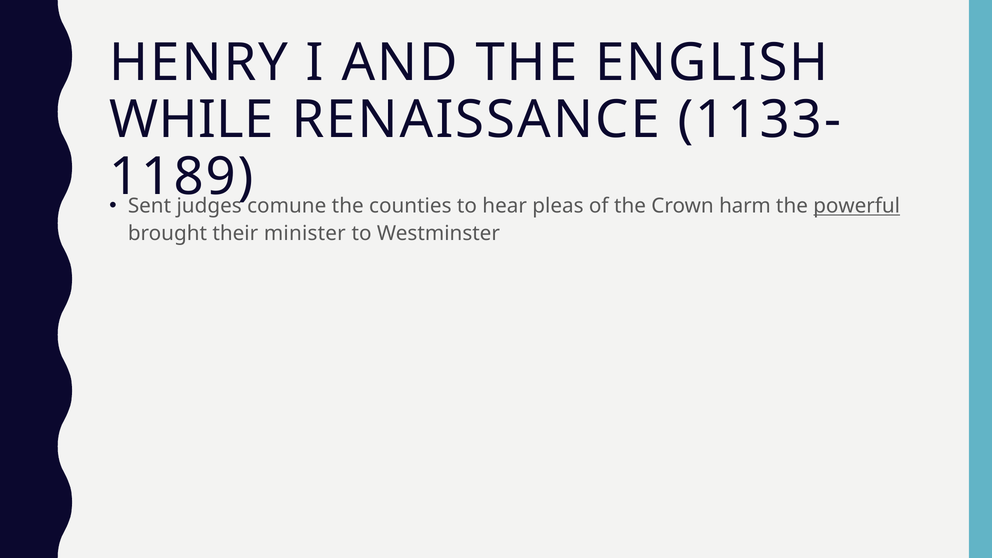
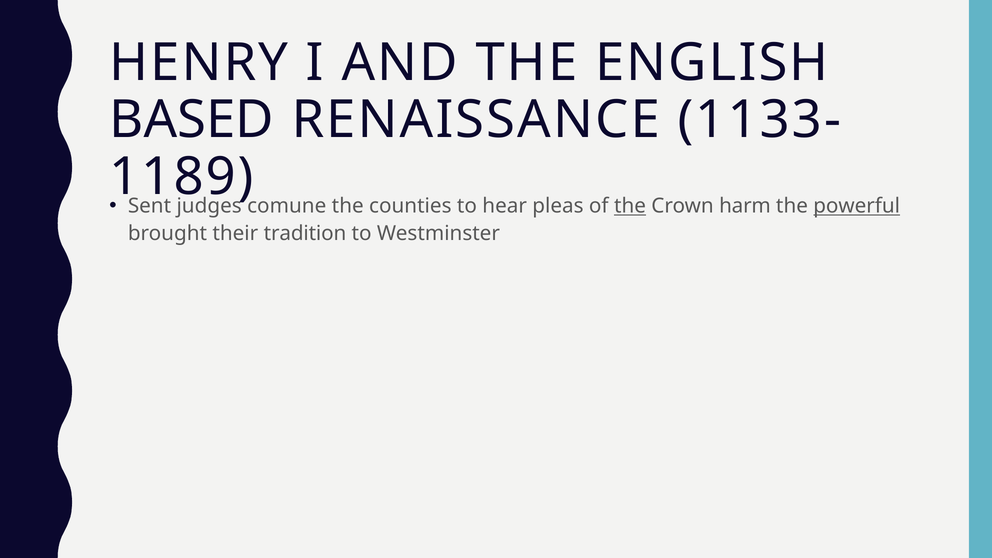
WHILE: WHILE -> BASED
the at (630, 206) underline: none -> present
minister: minister -> tradition
